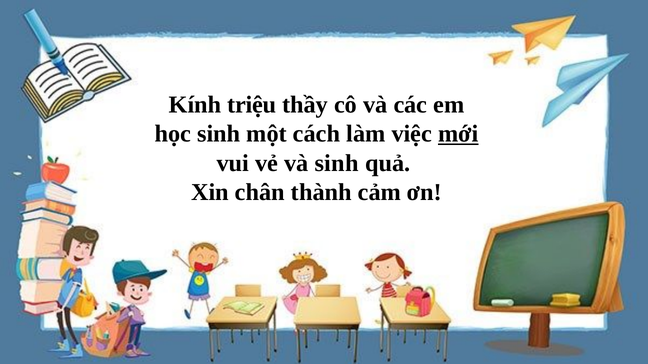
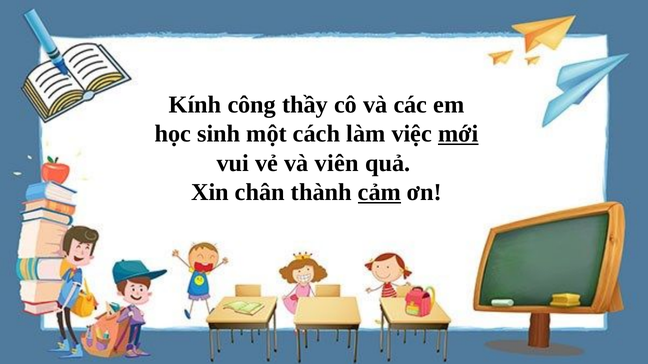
triệu: triệu -> công
và sinh: sinh -> viên
cảm underline: none -> present
